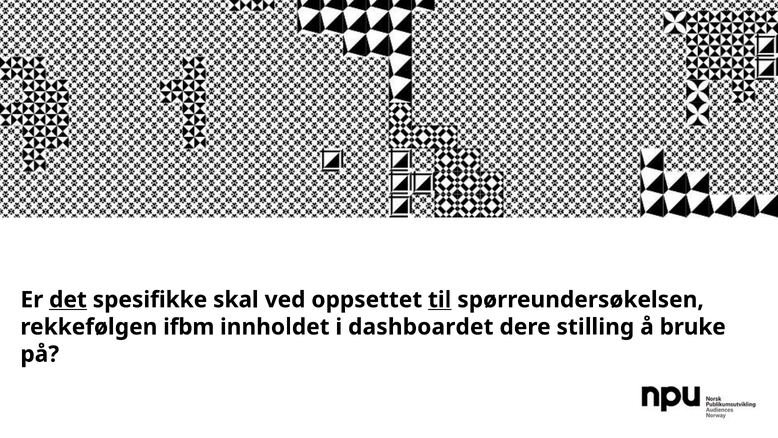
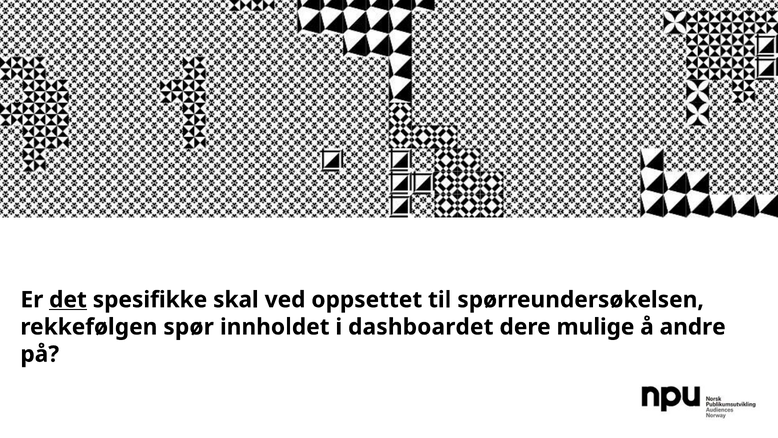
til underline: present -> none
ifbm: ifbm -> spør
stilling: stilling -> mulige
bruke: bruke -> andre
